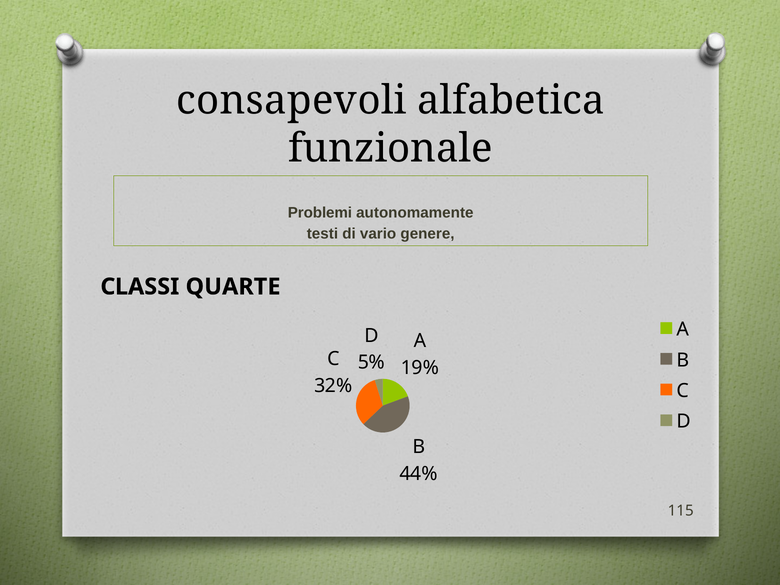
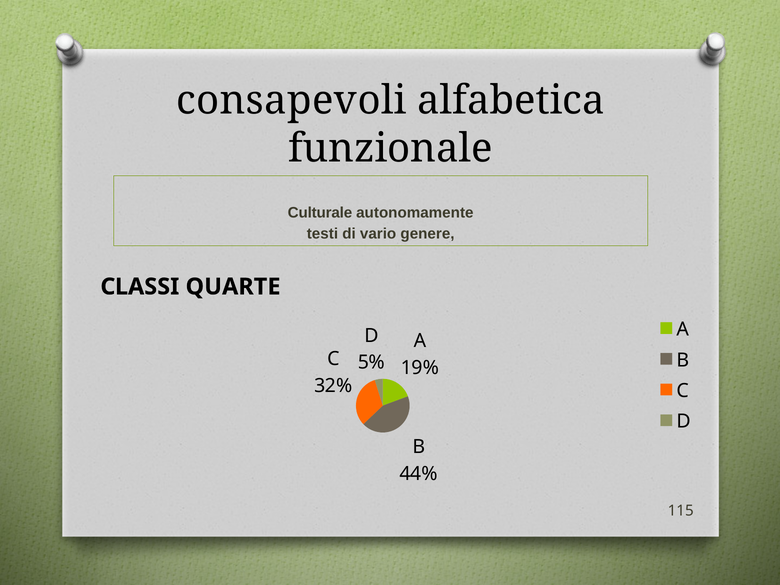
Problemi: Problemi -> Culturale
